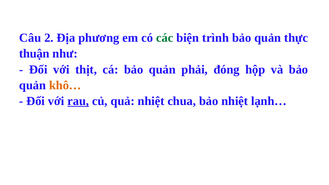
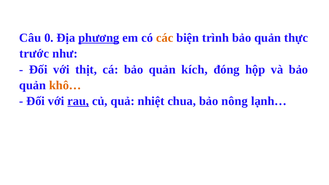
2: 2 -> 0
phương underline: none -> present
các colour: green -> orange
thuận: thuận -> trước
phải: phải -> kích
bảo nhiệt: nhiệt -> nông
